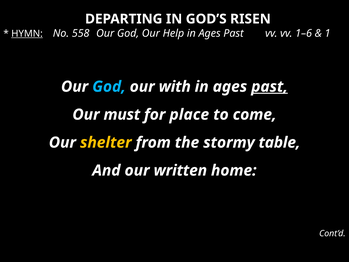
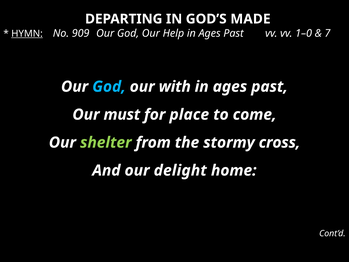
RISEN: RISEN -> MADE
558: 558 -> 909
1–6: 1–6 -> 1–0
1: 1 -> 7
past at (269, 87) underline: present -> none
shelter colour: yellow -> light green
table: table -> cross
written: written -> delight
